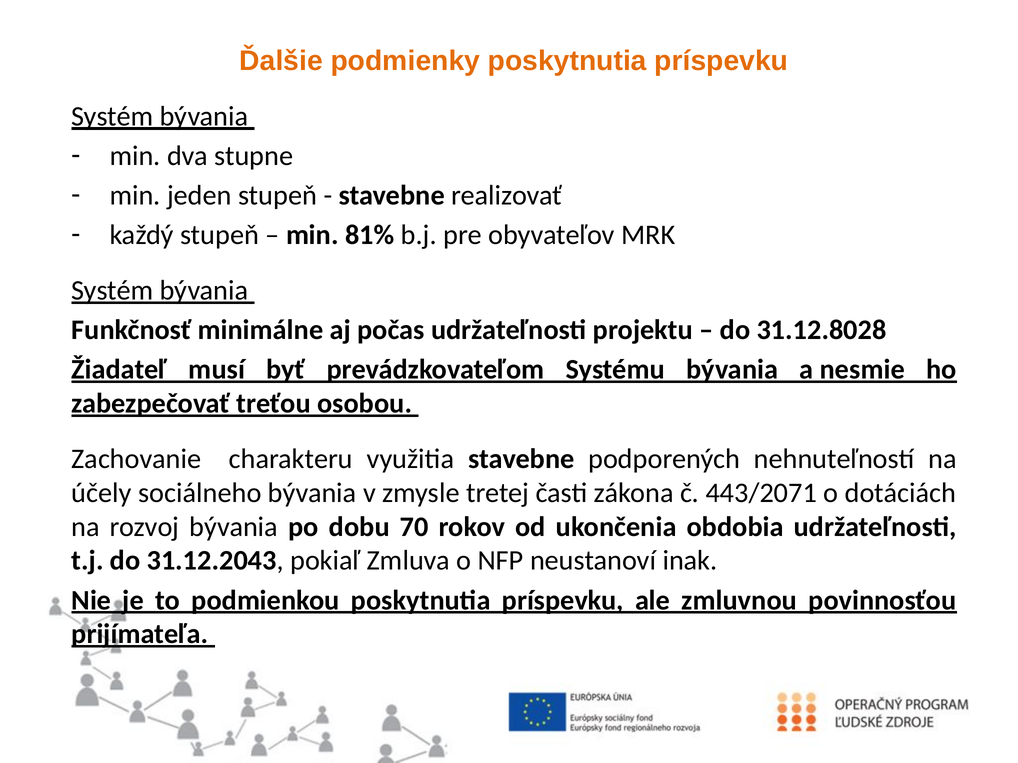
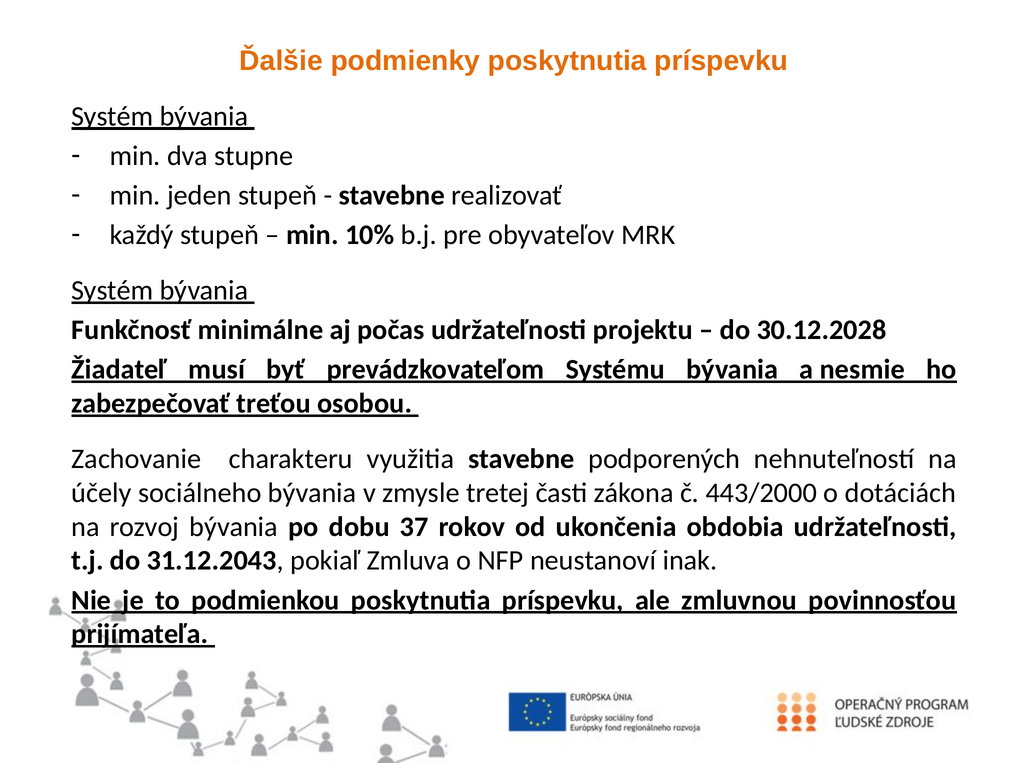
81%: 81% -> 10%
31.12.8028: 31.12.8028 -> 30.12.2028
443/2071: 443/2071 -> 443/2000
70: 70 -> 37
